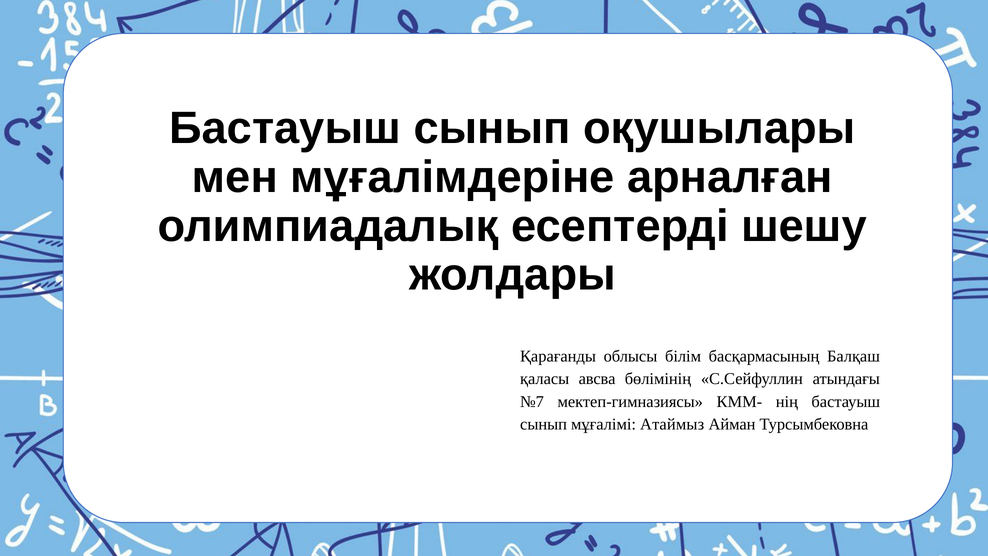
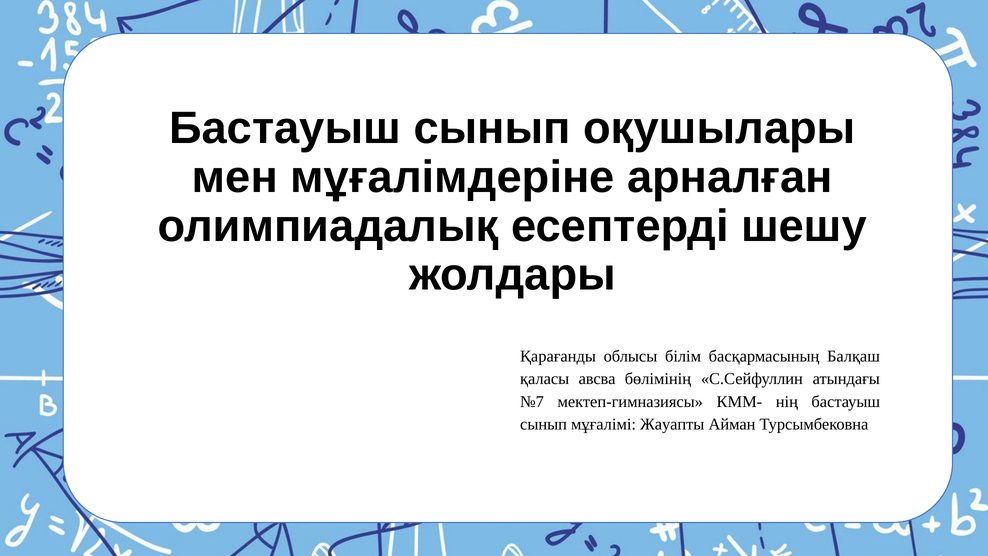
Атаймыз: Атаймыз -> Жауапты
